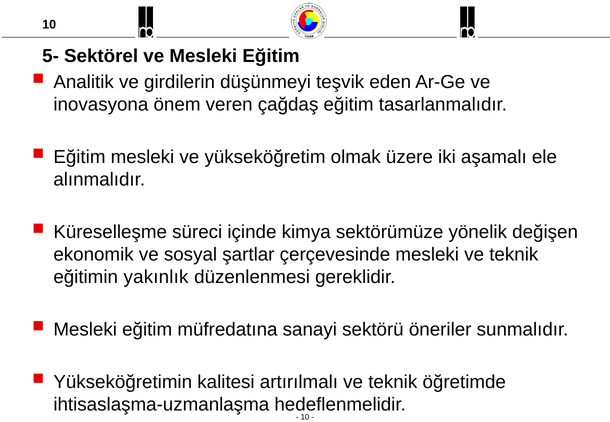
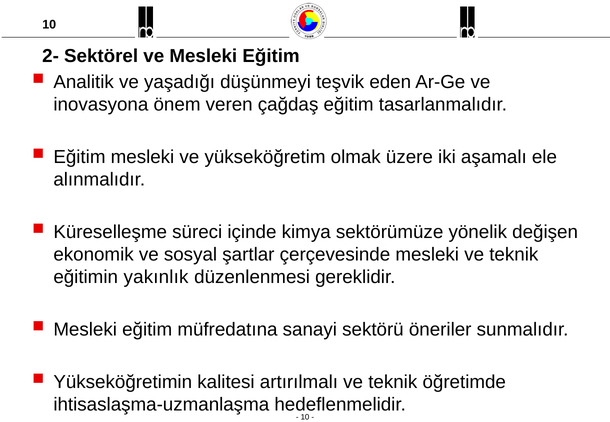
5-: 5- -> 2-
girdilerin: girdilerin -> yaşadığı
